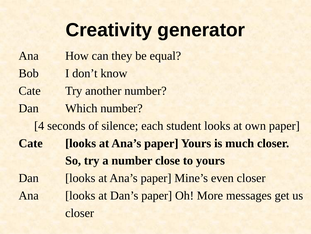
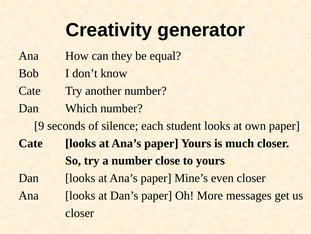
4: 4 -> 9
